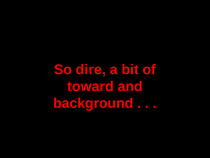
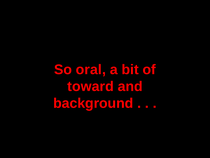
dire: dire -> oral
